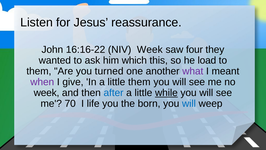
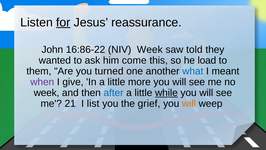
for underline: none -> present
16:16-22: 16:16-22 -> 16:86-22
four: four -> told
which: which -> come
what colour: purple -> blue
little them: them -> more
70: 70 -> 21
life: life -> list
born: born -> grief
will at (189, 103) colour: blue -> orange
